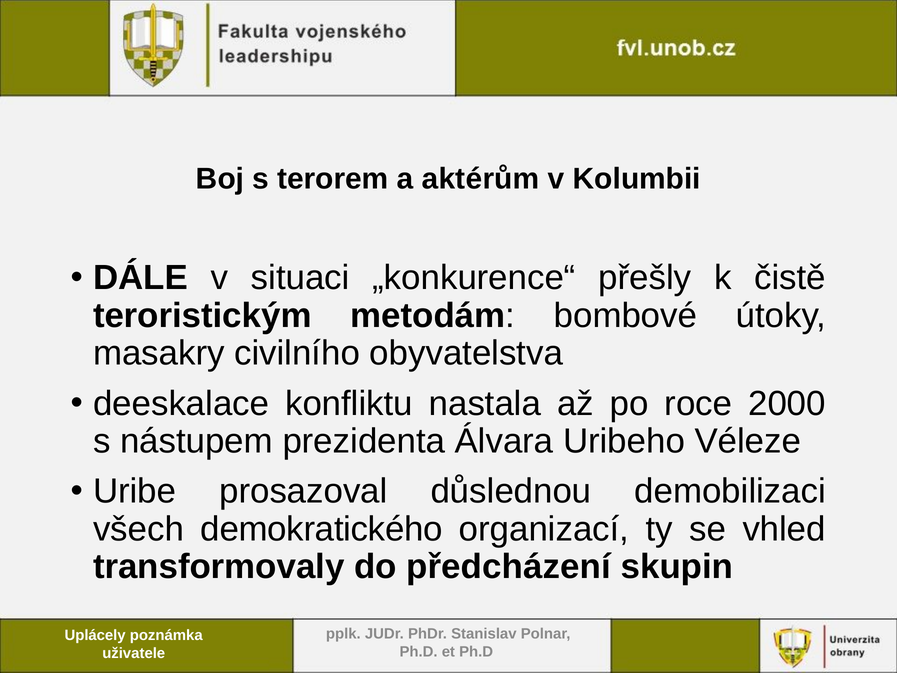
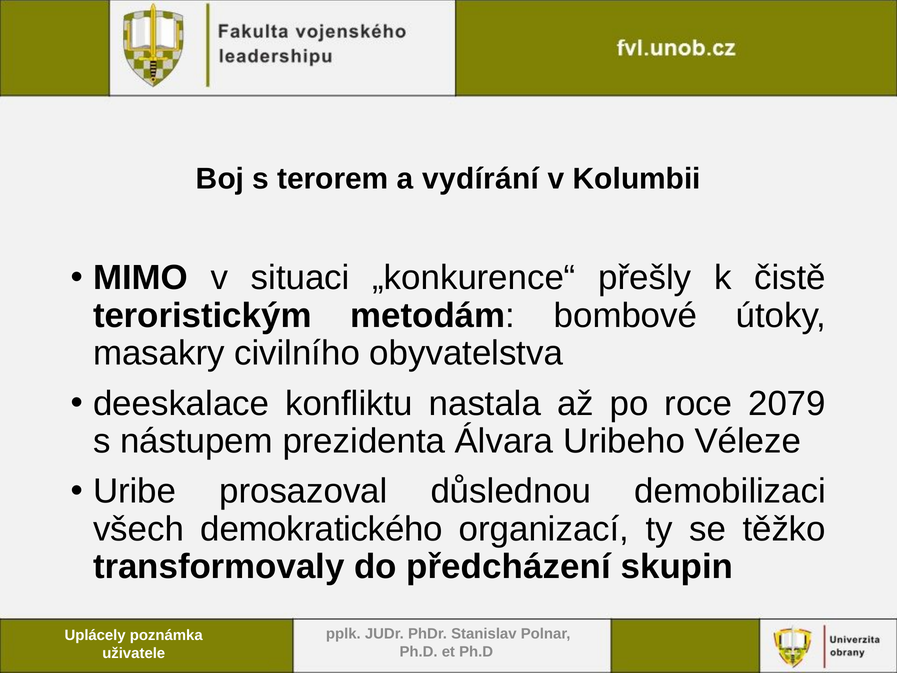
aktérům: aktérům -> vydírání
DÁLE: DÁLE -> MIMO
2000: 2000 -> 2079
vhled: vhled -> těžko
